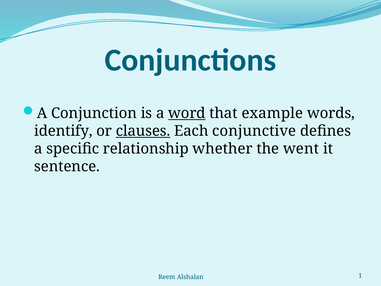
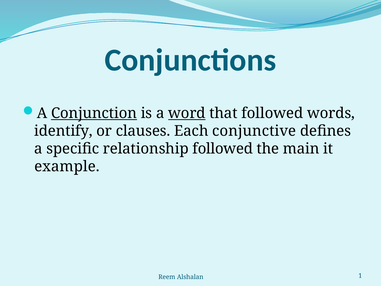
Conjunction underline: none -> present
that example: example -> followed
clauses underline: present -> none
relationship whether: whether -> followed
went: went -> main
sentence: sentence -> example
